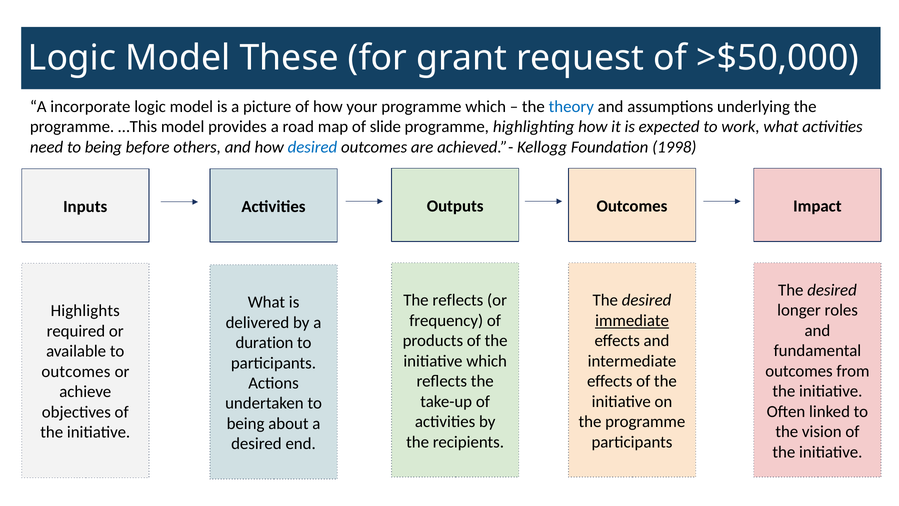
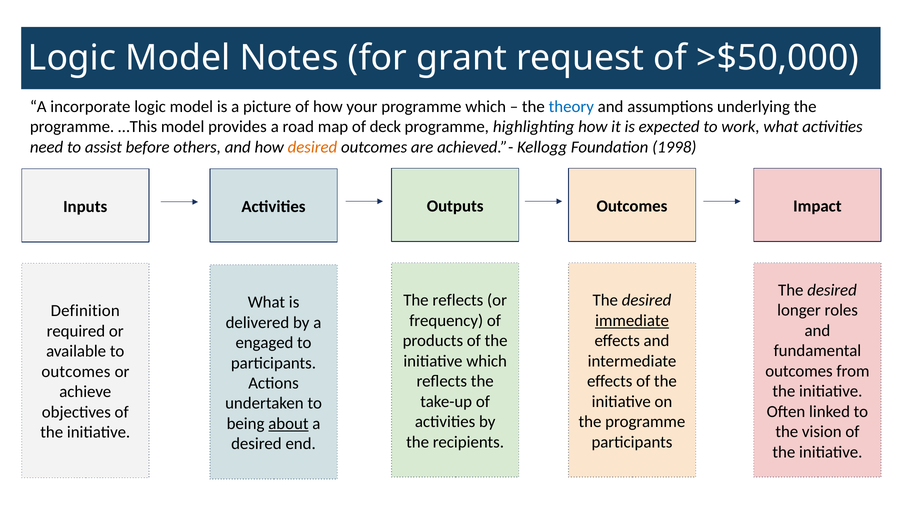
These: These -> Notes
slide: slide -> deck
need to being: being -> assist
desired at (312, 147) colour: blue -> orange
Highlights: Highlights -> Definition
duration: duration -> engaged
about underline: none -> present
